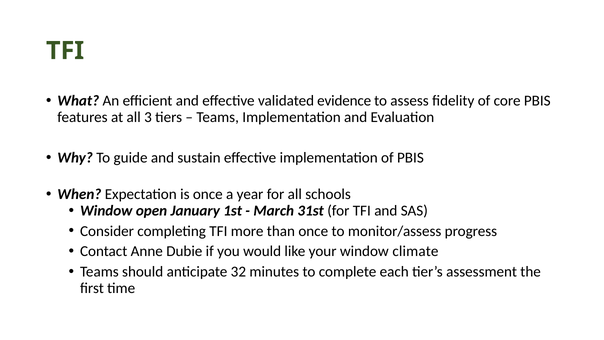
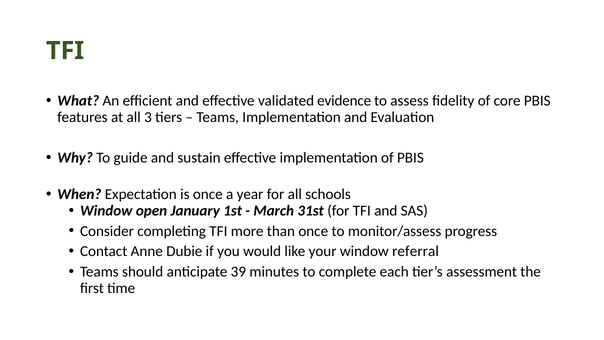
climate: climate -> referral
32: 32 -> 39
